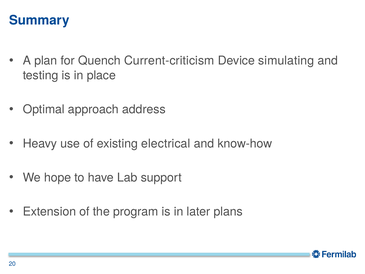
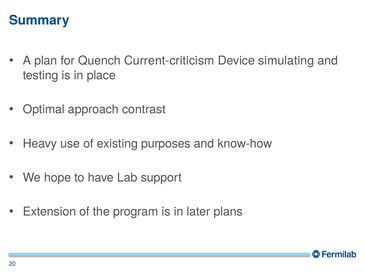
address: address -> contrast
electrical: electrical -> purposes
